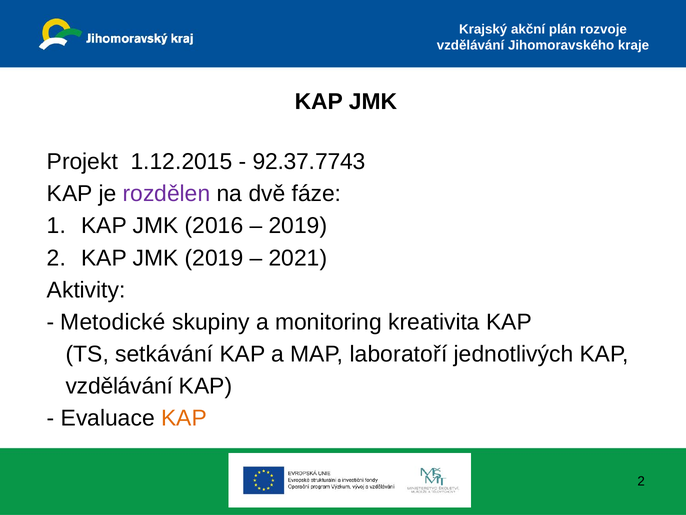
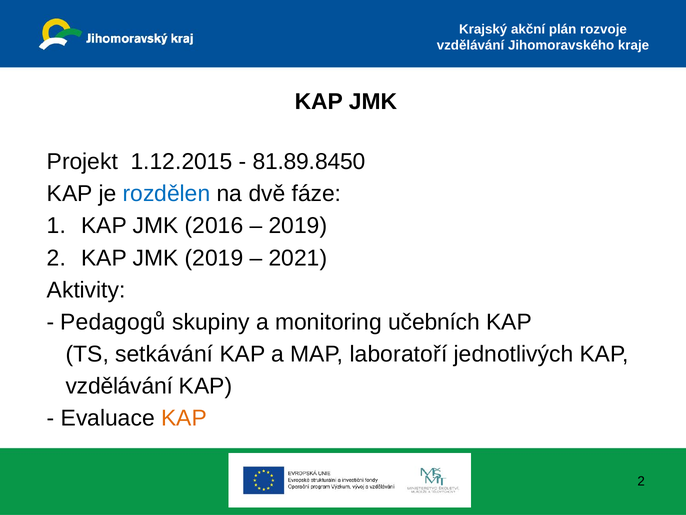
92.37.7743: 92.37.7743 -> 81.89.8450
rozdělen colour: purple -> blue
Metodické: Metodické -> Pedagogů
kreativita: kreativita -> učebních
